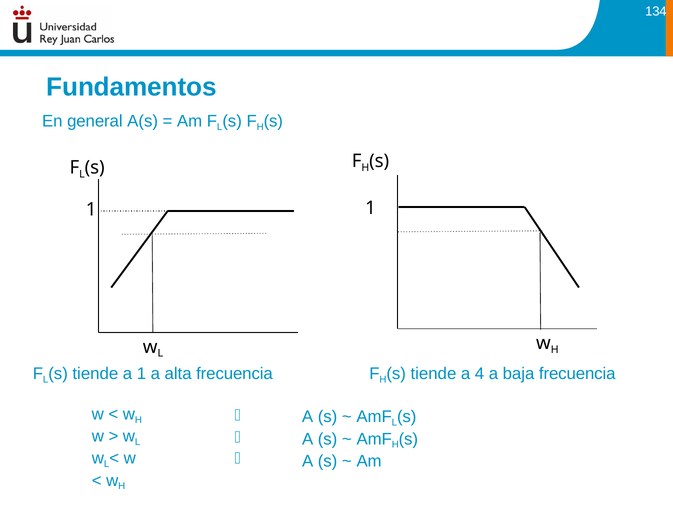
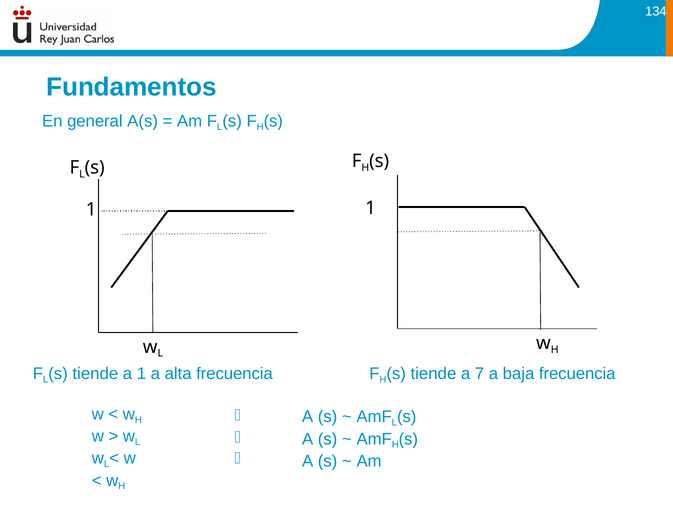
4: 4 -> 7
